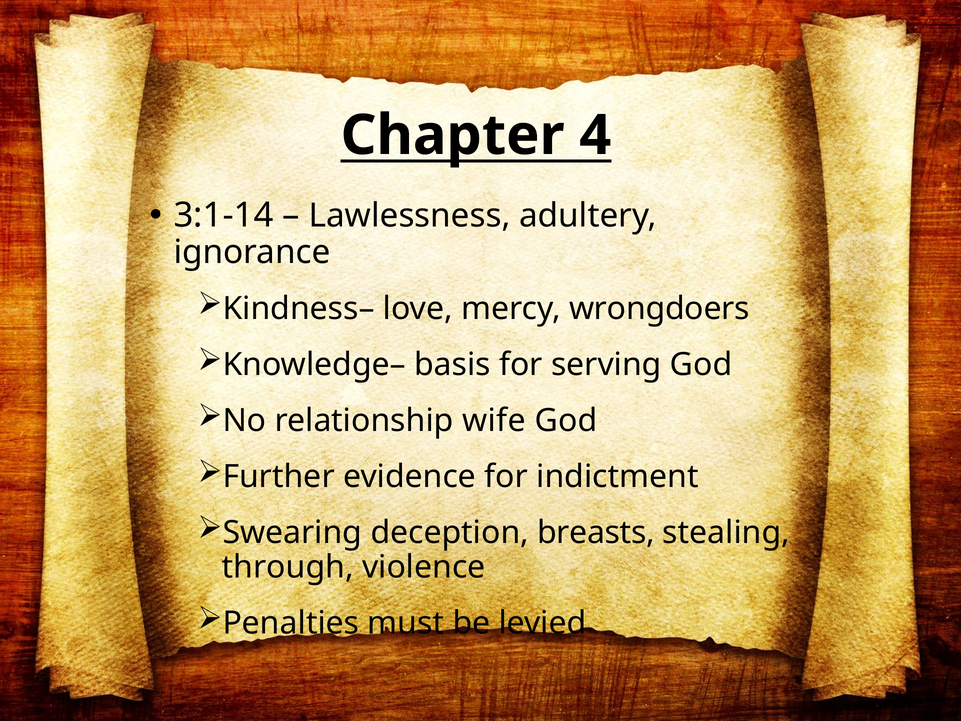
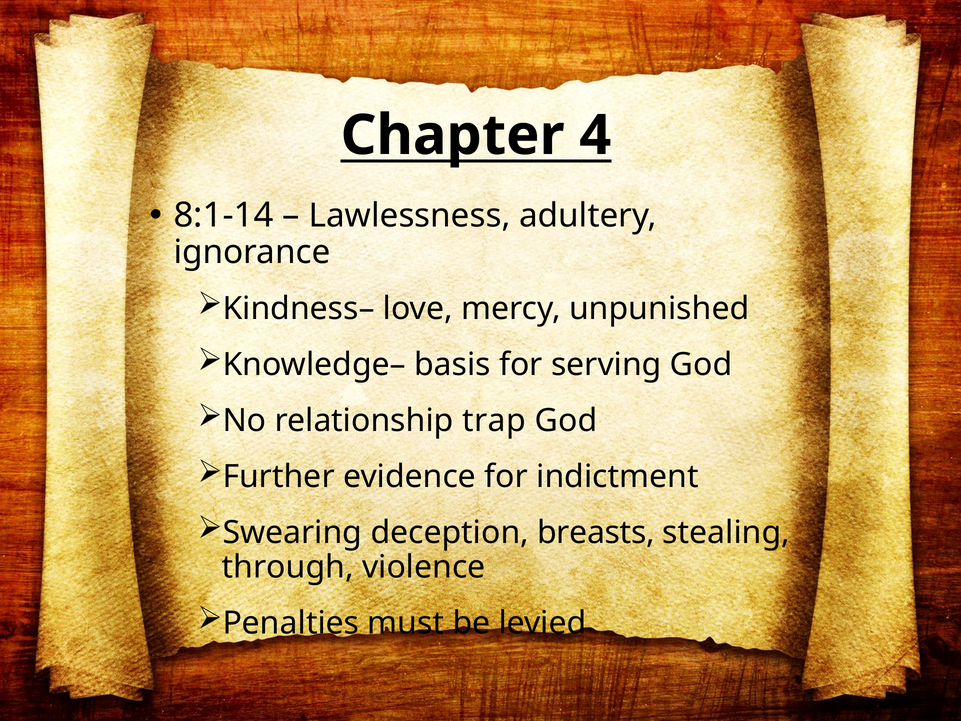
3:1-14: 3:1-14 -> 8:1-14
wrongdoers: wrongdoers -> unpunished
wife: wife -> trap
